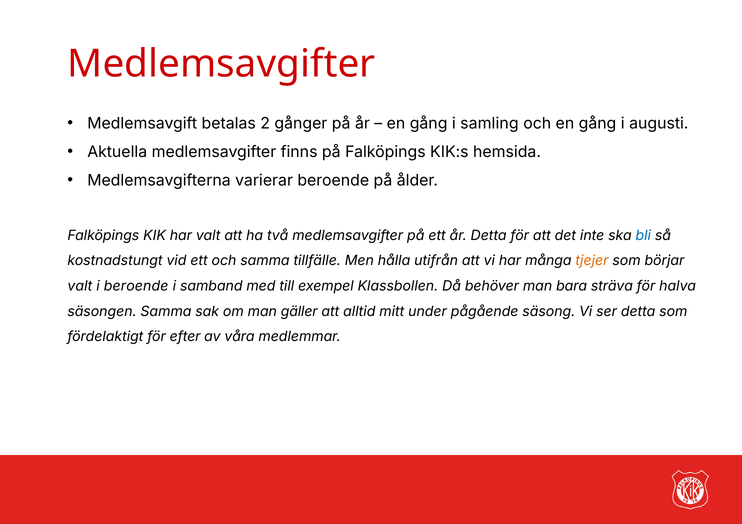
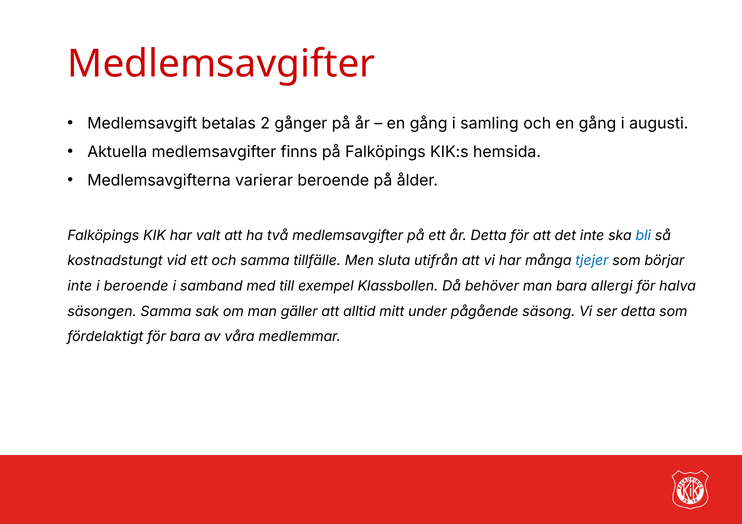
hålla: hålla -> sluta
tjejer colour: orange -> blue
valt at (80, 286): valt -> inte
sträva: sträva -> allergi
för efter: efter -> bara
